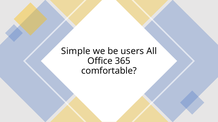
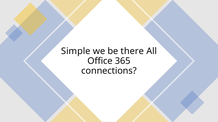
users: users -> there
comfortable: comfortable -> connections
